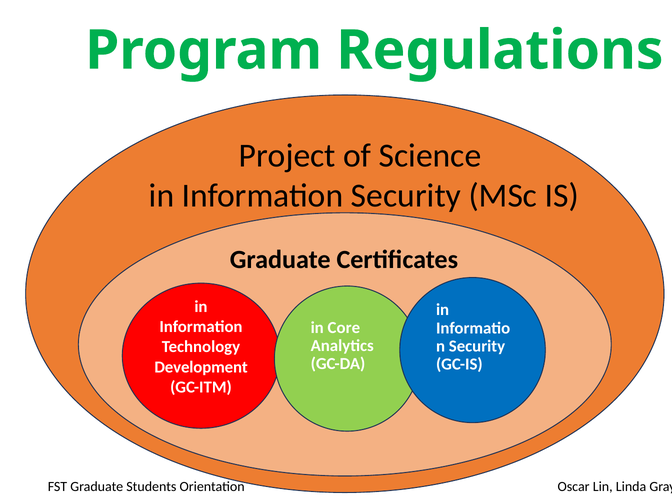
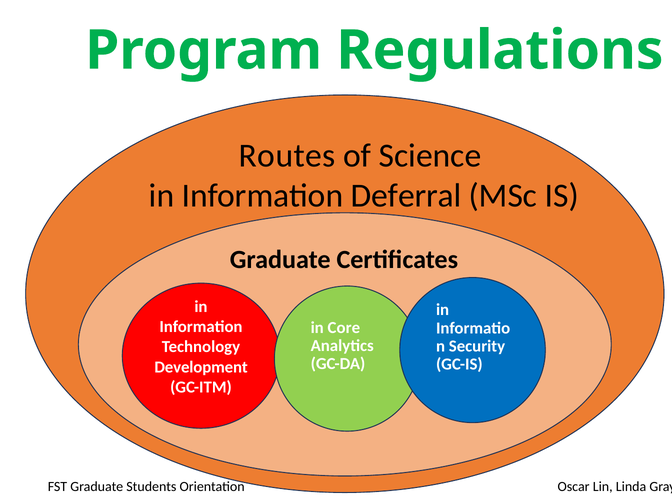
Project: Project -> Routes
Information Security: Security -> Deferral
